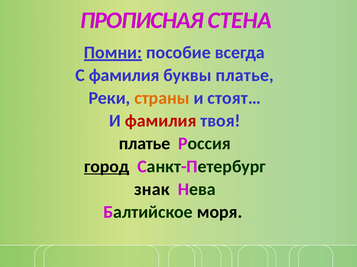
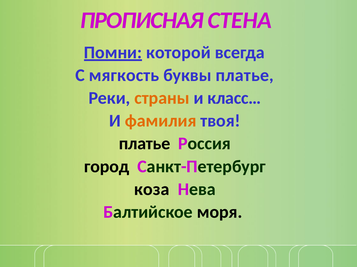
пособие: пособие -> которой
С фамилия: фамилия -> мягкость
стоят…: стоят… -> класс…
фамилия at (161, 121) colour: red -> orange
город underline: present -> none
знак: знак -> коза
